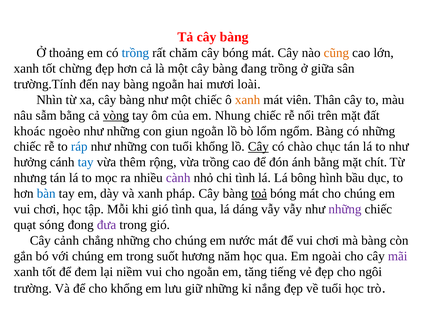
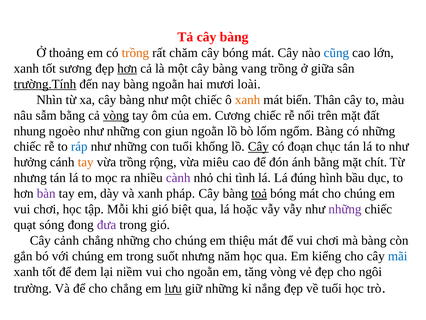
trồng at (135, 53) colour: blue -> orange
cũng colour: orange -> blue
chừng: chừng -> sương
hơn at (127, 68) underline: none -> present
đang: đang -> vang
trường.Tính underline: none -> present
viên: viên -> biển
Nhung: Nhung -> Cương
khoác: khoác -> nhung
chào: chào -> đoạn
tay at (86, 162) colour: blue -> orange
vừa thêm: thêm -> trồng
vừa trồng: trồng -> miêu
bông: bông -> đúng
bàn colour: blue -> purple
gió tình: tình -> biệt
dáng: dáng -> hoặc
nước: nước -> thiệu
suốt hương: hương -> nhưng
ngoài: ngoài -> kiểng
mãi colour: purple -> blue
tăng tiếng: tiếng -> vòng
cho khổng: khổng -> chẳng
lưu underline: none -> present
